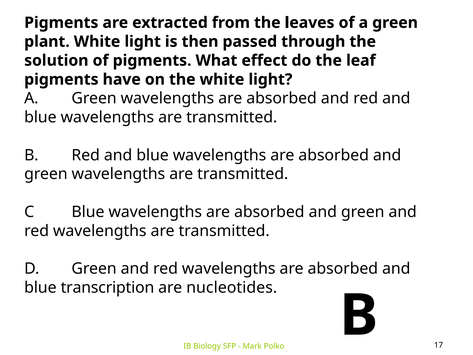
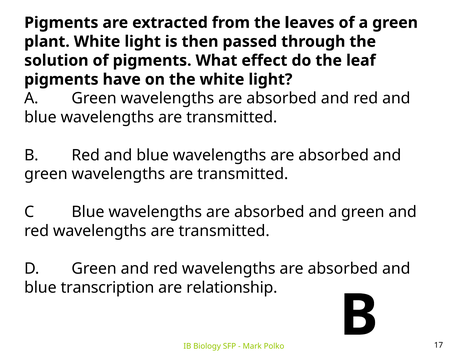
nucleotides: nucleotides -> relationship
